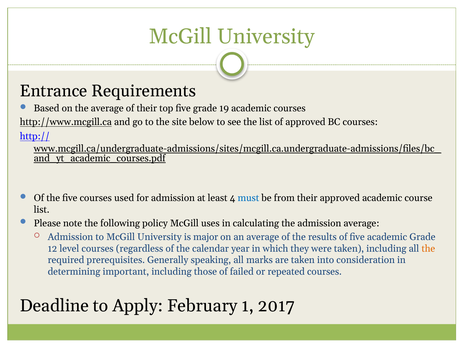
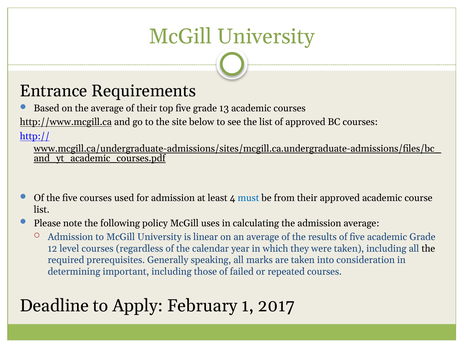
19: 19 -> 13
major: major -> linear
the at (428, 249) colour: orange -> black
